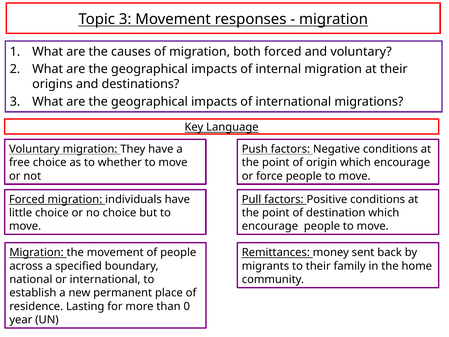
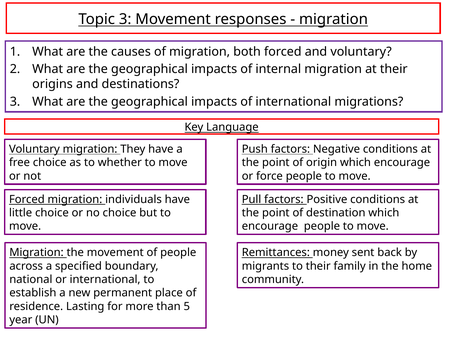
0: 0 -> 5
